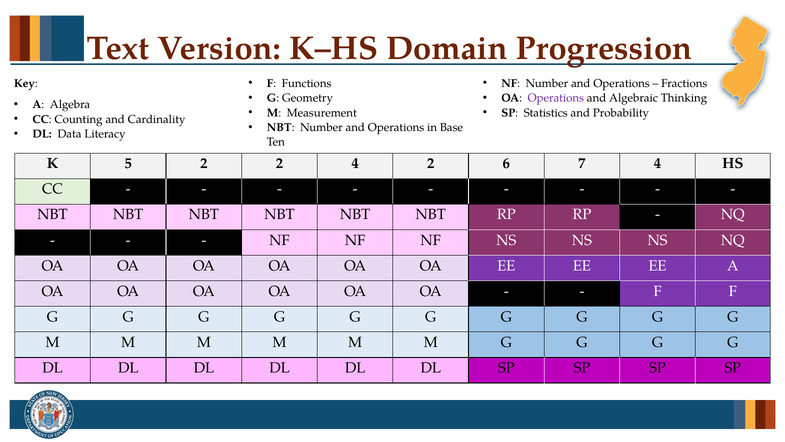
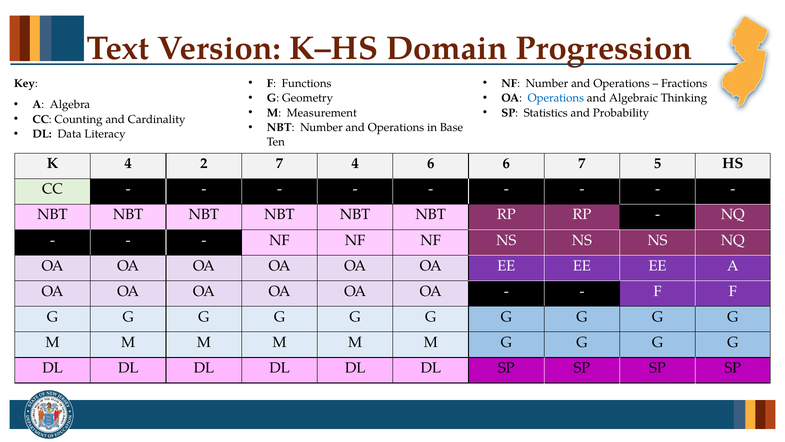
Operations at (556, 98) colour: purple -> blue
K 5: 5 -> 4
2 2: 2 -> 7
4 2: 2 -> 6
7 4: 4 -> 5
